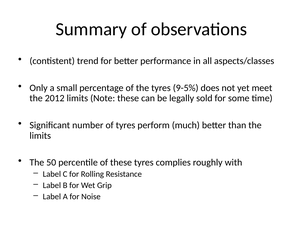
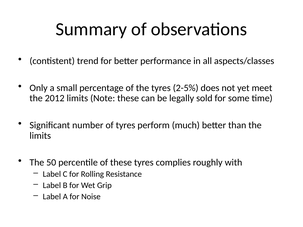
9-5%: 9-5% -> 2-5%
